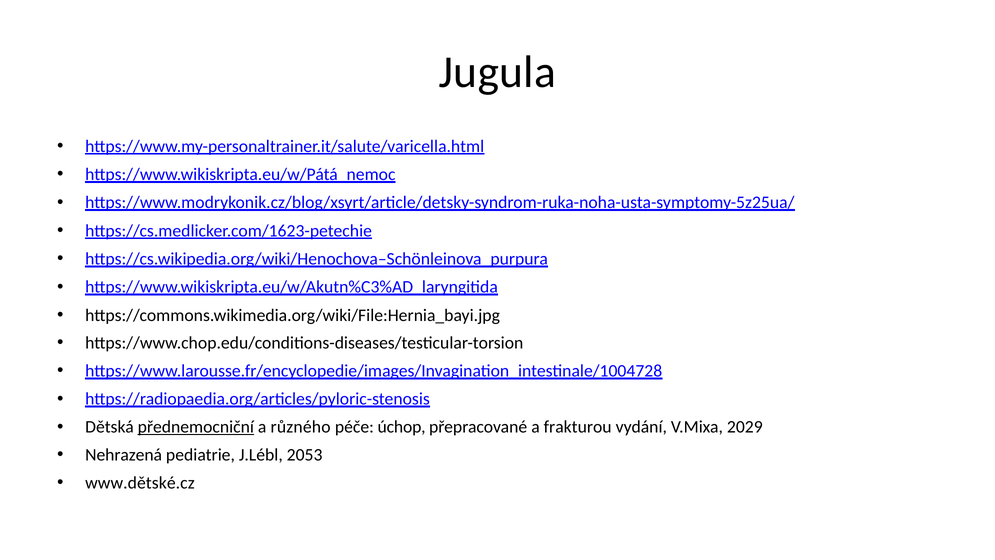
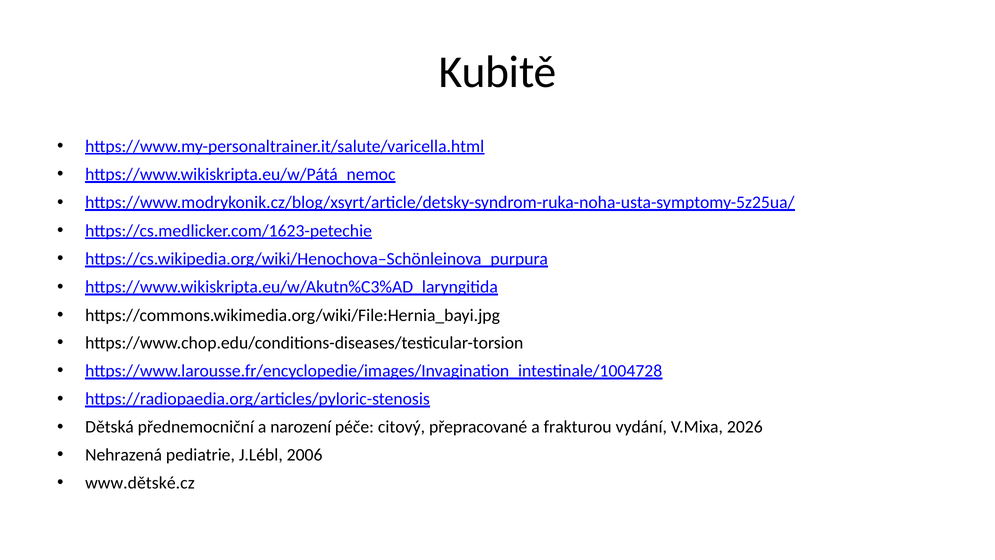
Jugula: Jugula -> Kubitě
přednemocniční underline: present -> none
různého: různého -> narození
úchop: úchop -> citový
2029: 2029 -> 2026
2053: 2053 -> 2006
